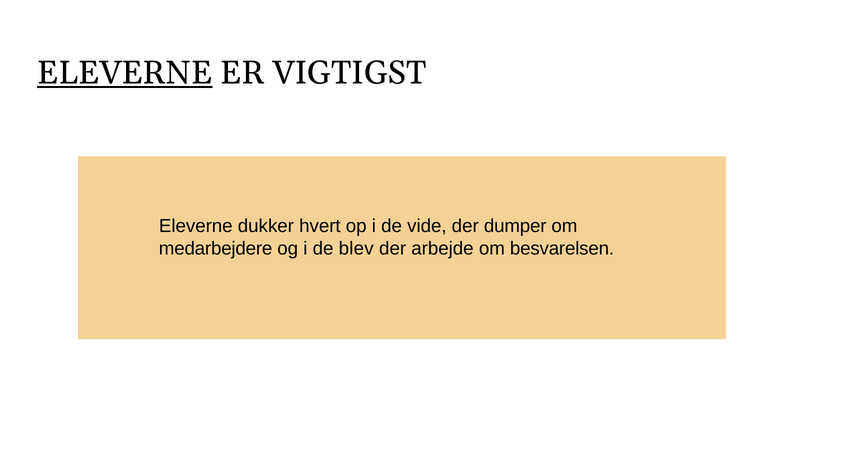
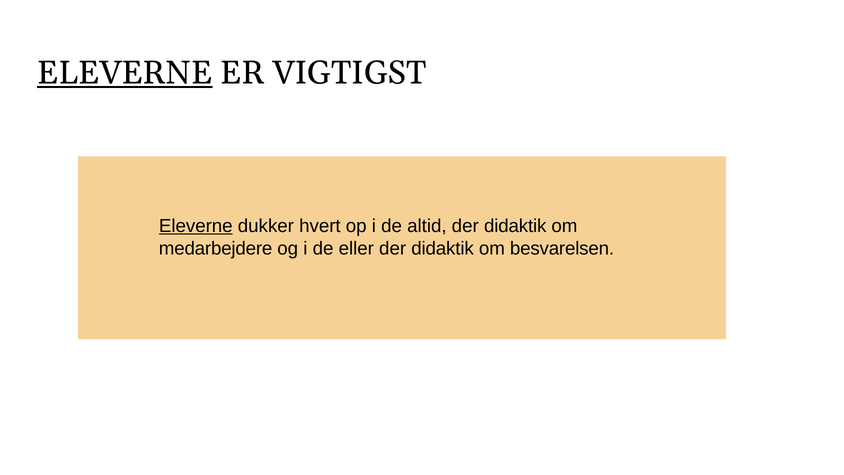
Eleverne at (196, 226) underline: none -> present
vide: vide -> altid
dumper at (515, 226): dumper -> didaktik
blev: blev -> eller
arbejde at (442, 248): arbejde -> didaktik
